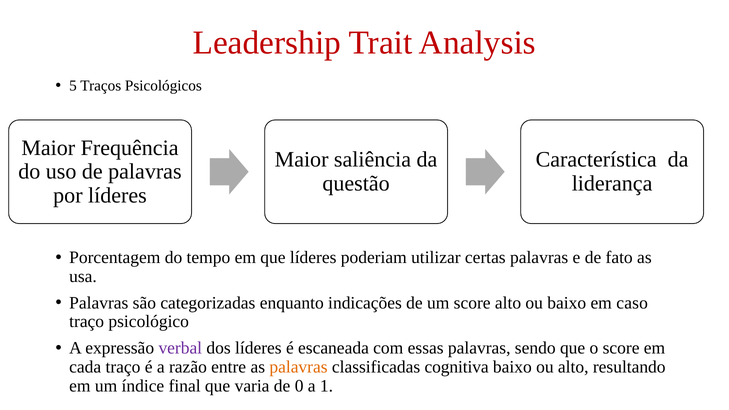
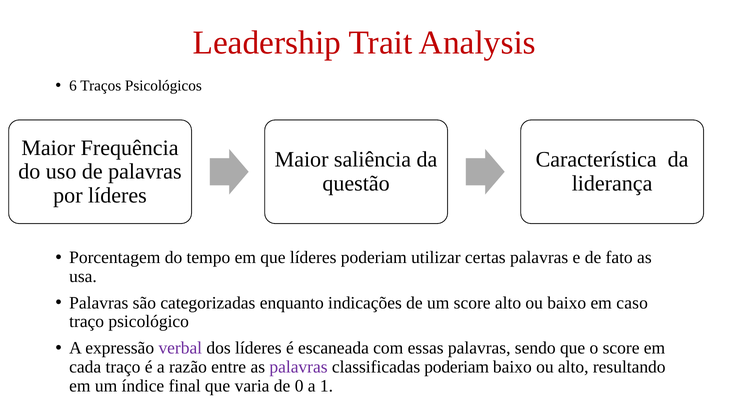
5: 5 -> 6
palavras at (299, 367) colour: orange -> purple
classificadas cognitiva: cognitiva -> poderiam
